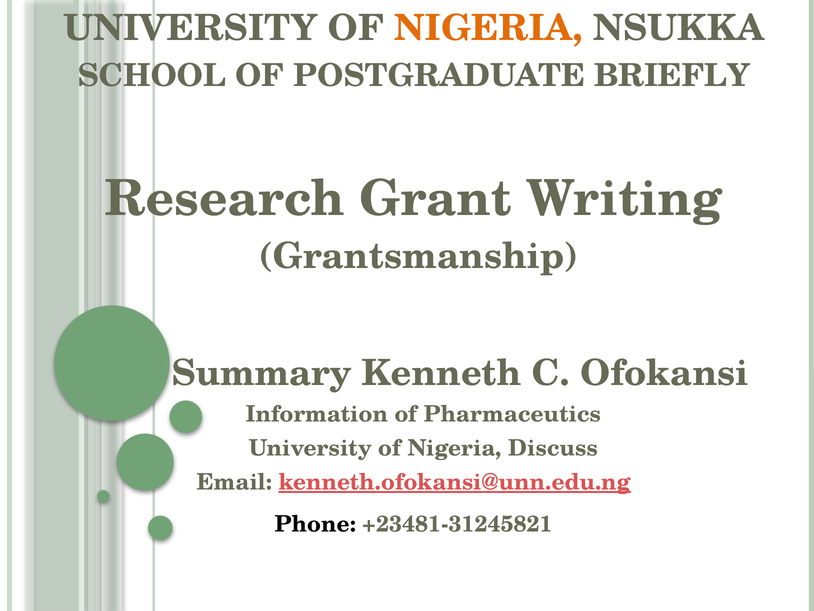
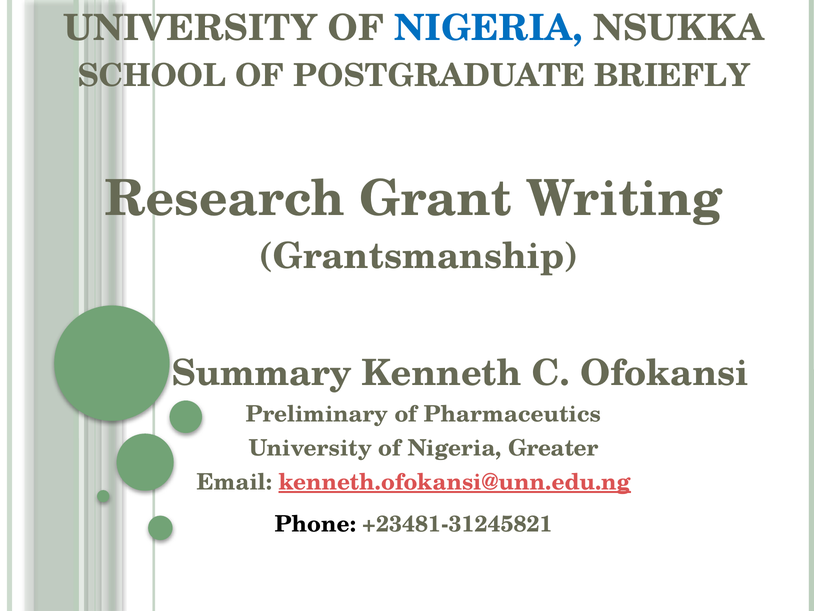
NIGERIA at (489, 28) colour: orange -> blue
Information: Information -> Preliminary
Discuss: Discuss -> Greater
